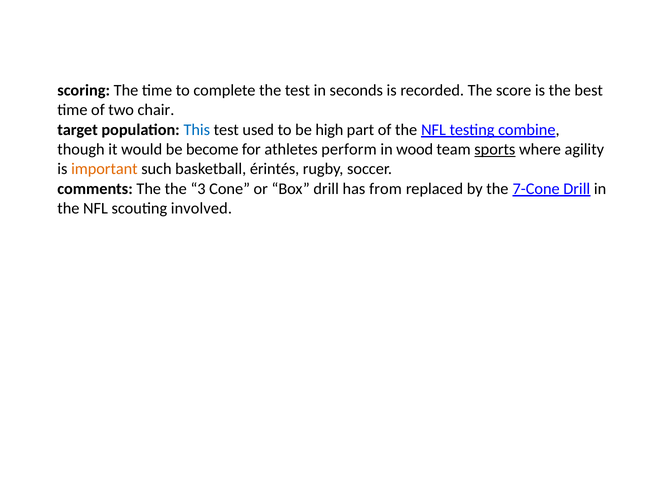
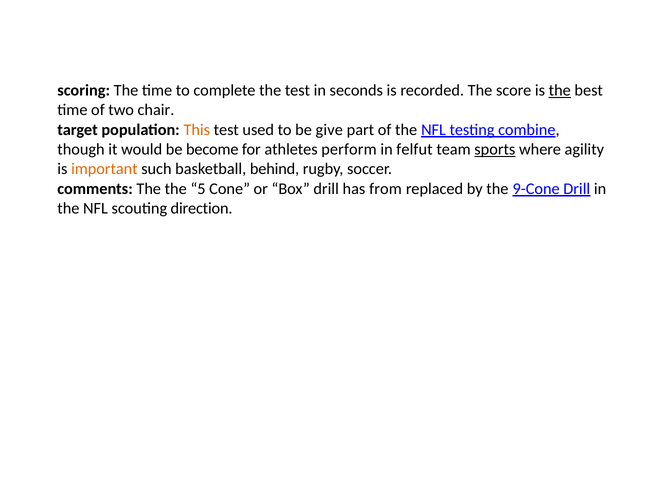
the at (560, 91) underline: none -> present
This colour: blue -> orange
high: high -> give
wood: wood -> felfut
érintés: érintés -> behind
3: 3 -> 5
7-Cone: 7-Cone -> 9-Cone
involved: involved -> direction
